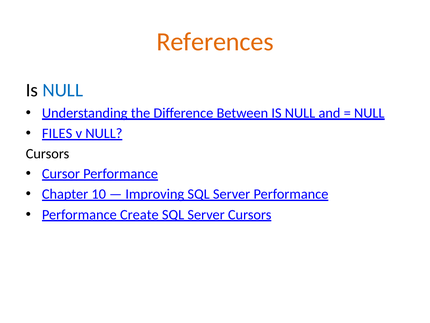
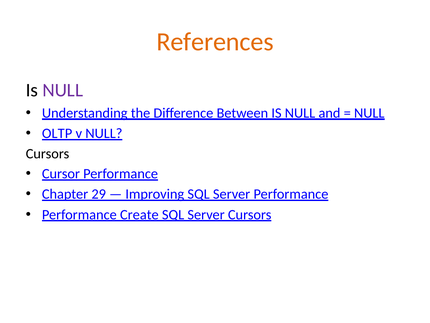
NULL at (63, 90) colour: blue -> purple
FILES: FILES -> OLTP
10: 10 -> 29
